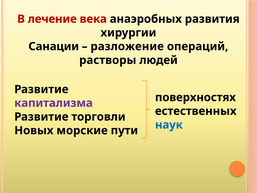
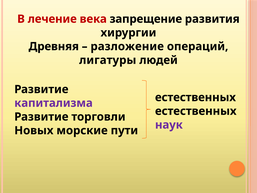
анаэробных: анаэробных -> запрещение
Санации: Санации -> Древняя
растворы: растворы -> лигатуры
поверхностях at (195, 97): поверхностях -> естественных
наук colour: blue -> purple
